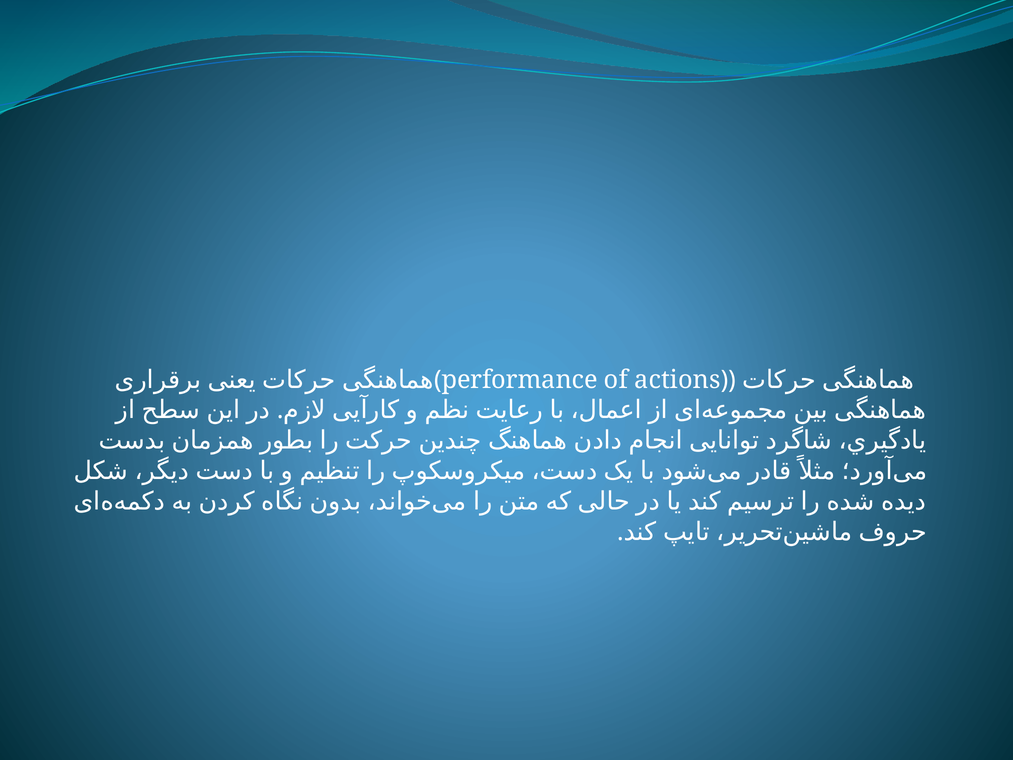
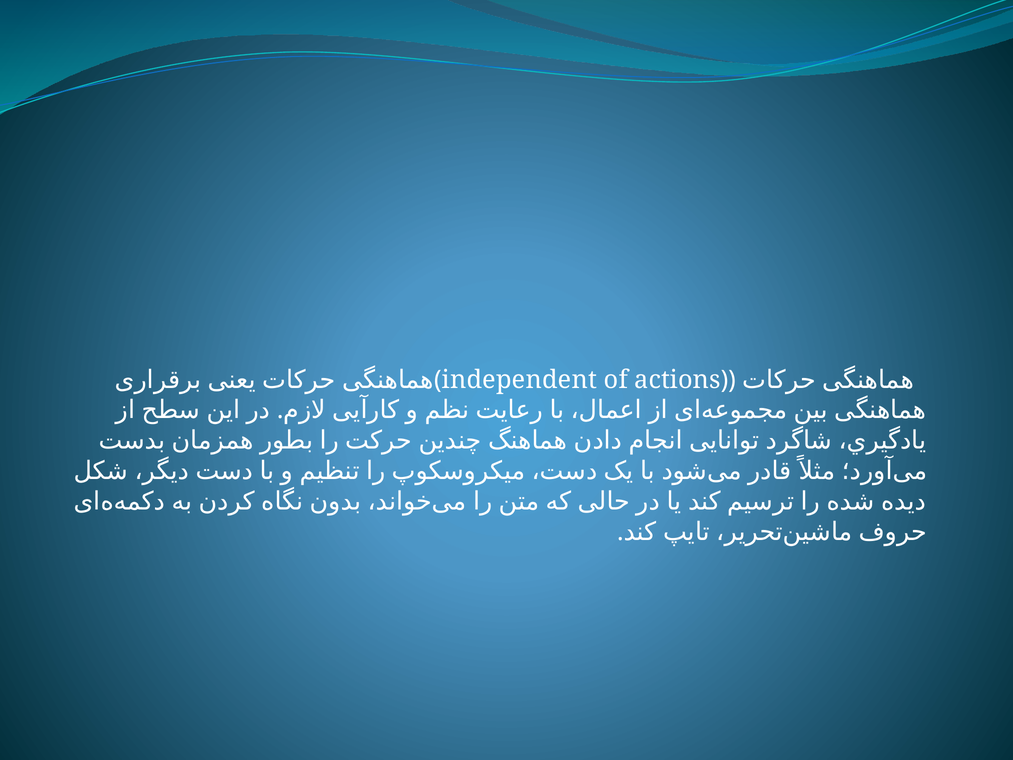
performance: performance -> independent
